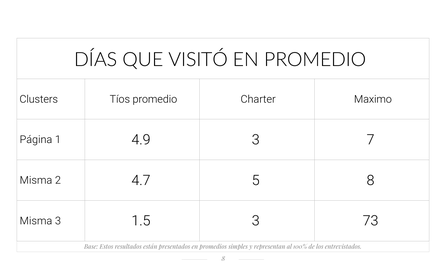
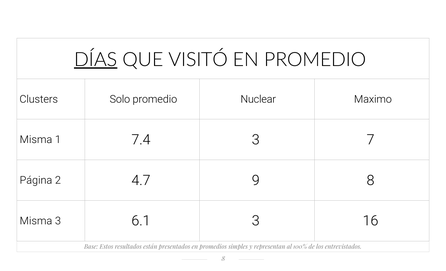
DÍAS underline: none -> present
Tíos: Tíos -> Solo
Charter: Charter -> Nuclear
Página at (36, 140): Página -> Misma
4.9: 4.9 -> 7.4
Misma at (36, 180): Misma -> Página
5: 5 -> 9
1.5: 1.5 -> 6.1
73: 73 -> 16
